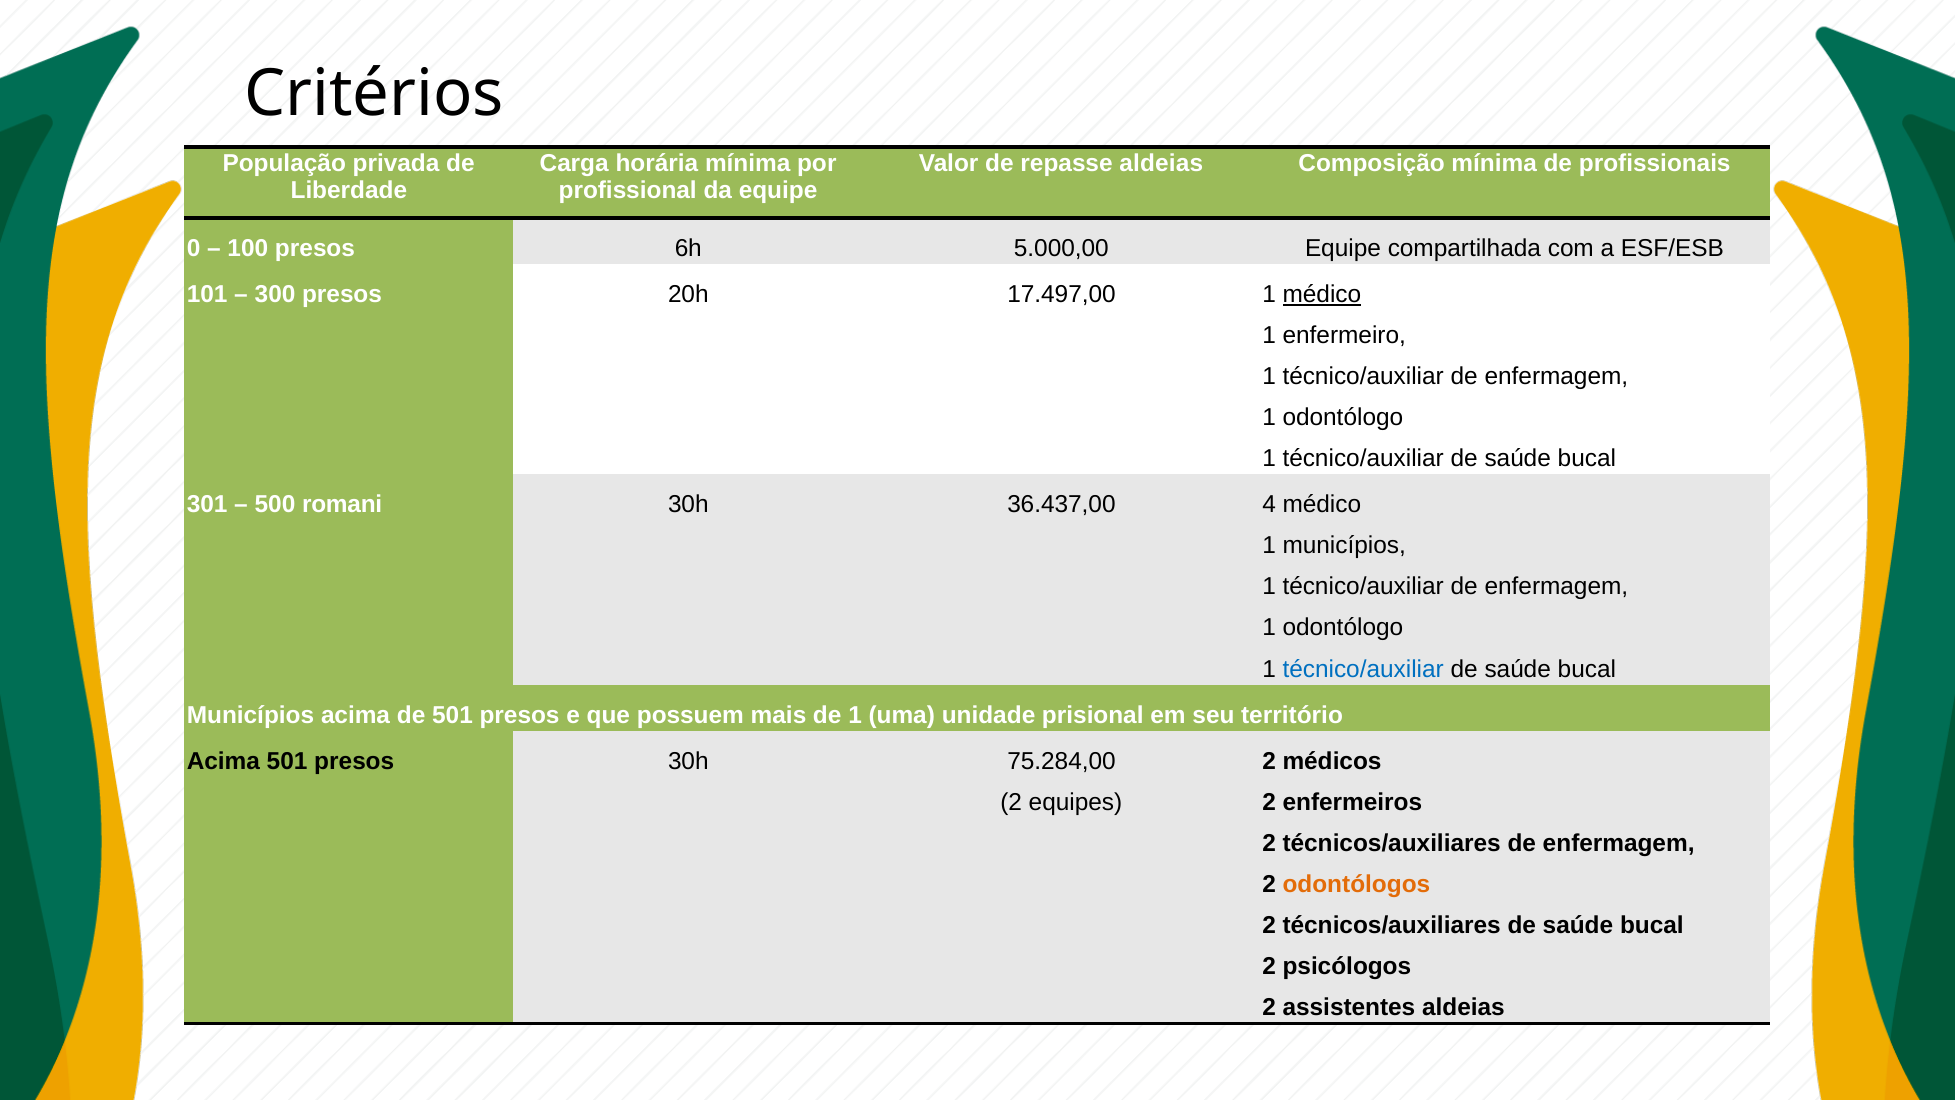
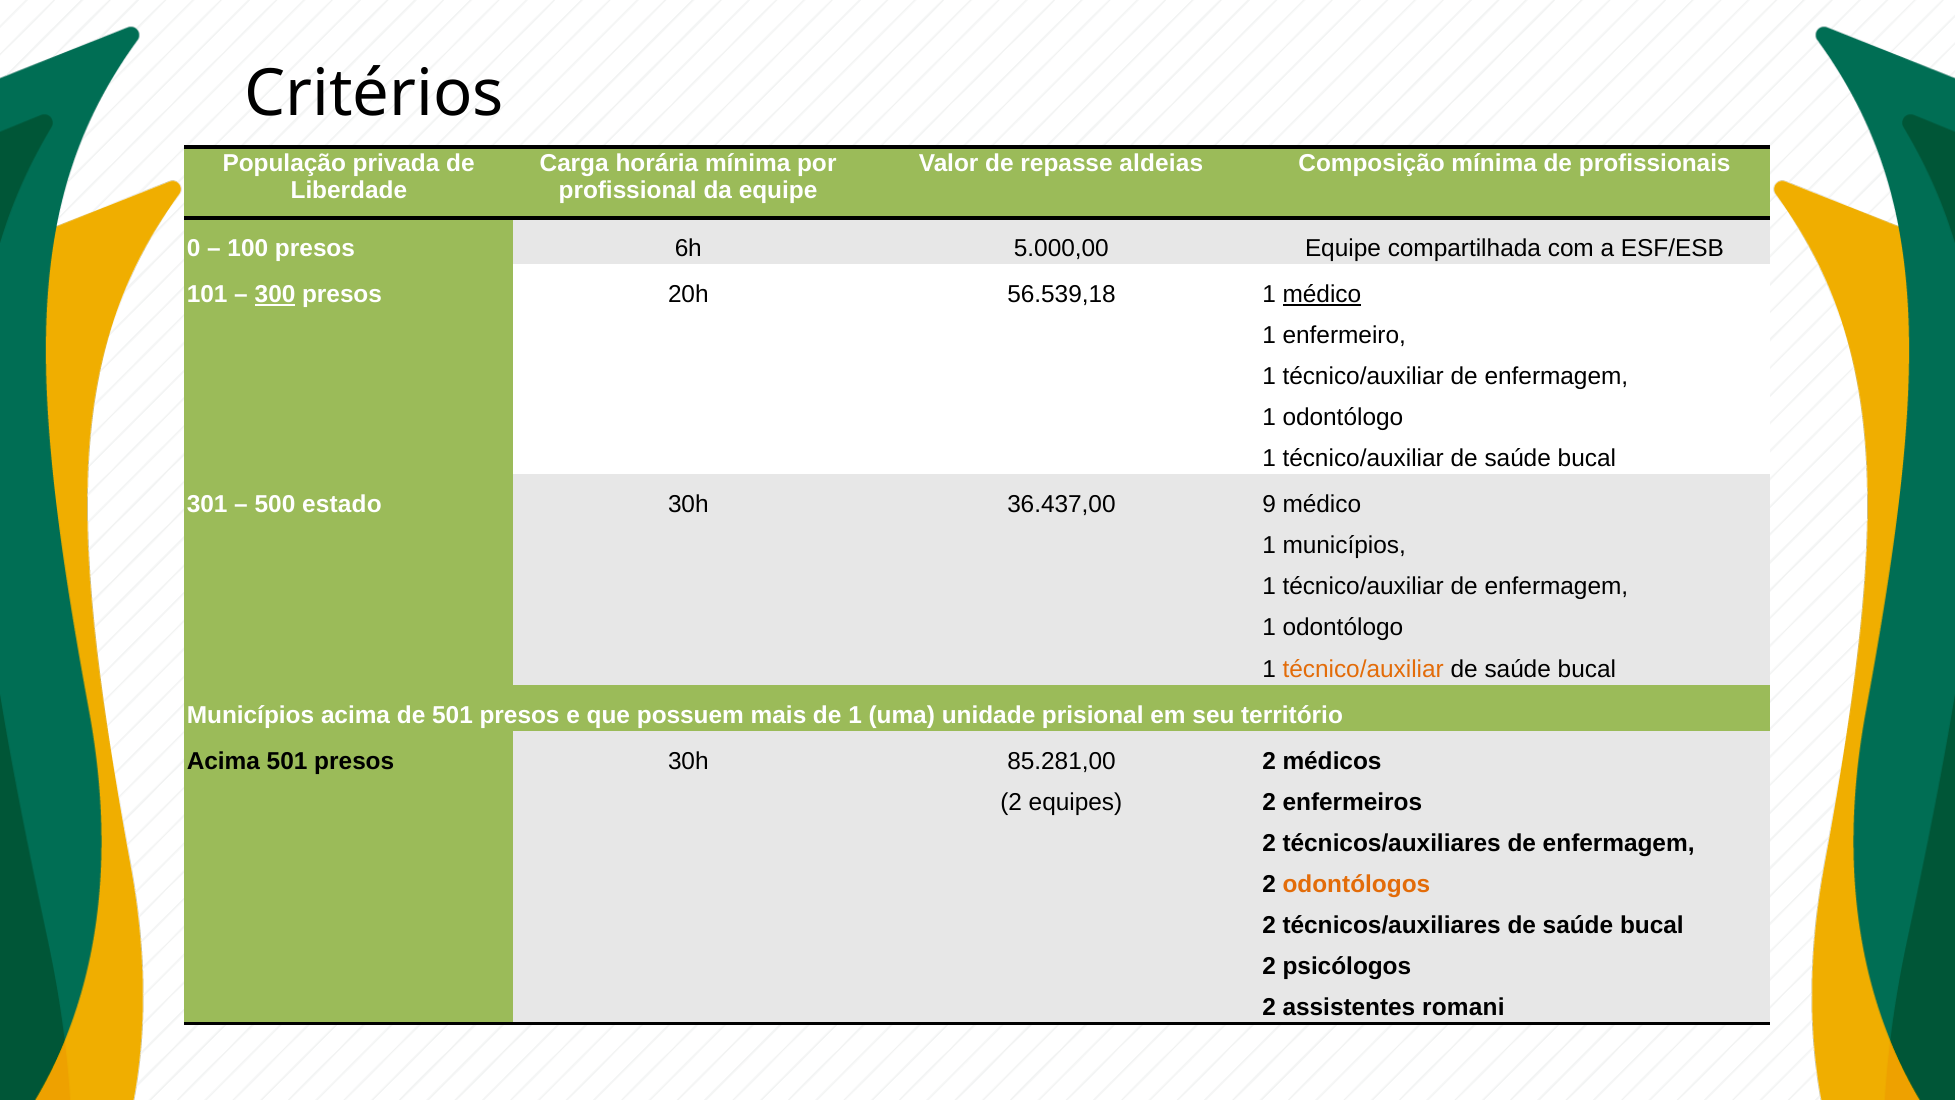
300 underline: none -> present
17.497,00: 17.497,00 -> 56.539,18
romani: romani -> estado
4: 4 -> 9
técnico/auxiliar at (1363, 669) colour: blue -> orange
75.284,00: 75.284,00 -> 85.281,00
assistentes aldeias: aldeias -> romani
